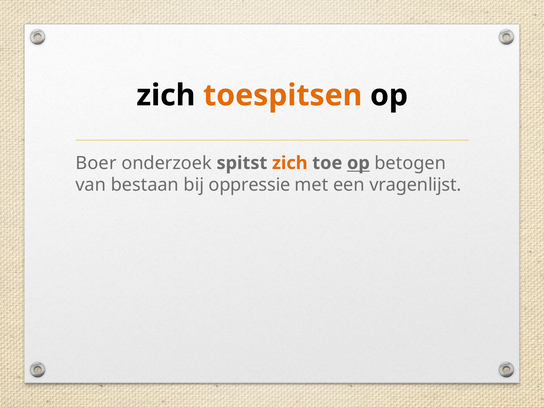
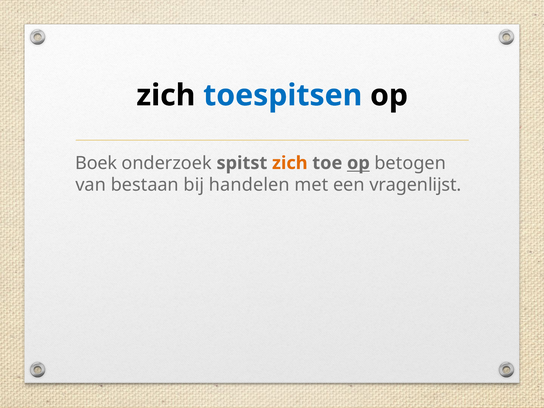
toespitsen colour: orange -> blue
Boer: Boer -> Boek
oppressie: oppressie -> handelen
